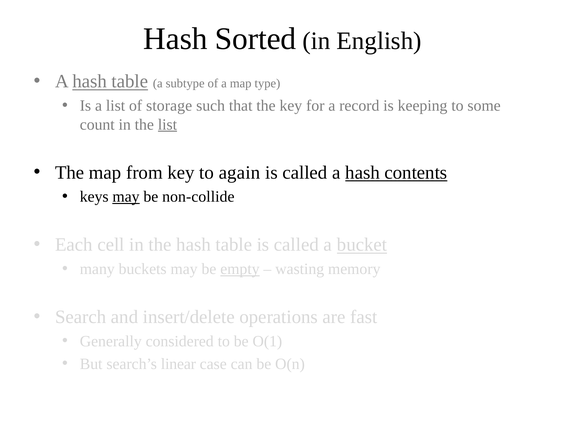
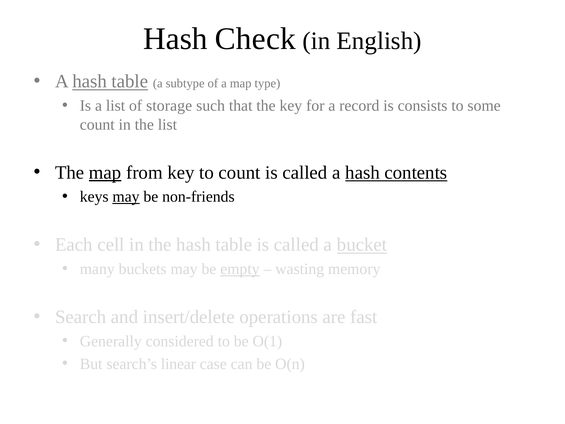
Sorted: Sorted -> Check
keeping: keeping -> consists
list at (167, 124) underline: present -> none
map at (105, 172) underline: none -> present
to again: again -> count
non-collide: non-collide -> non-friends
